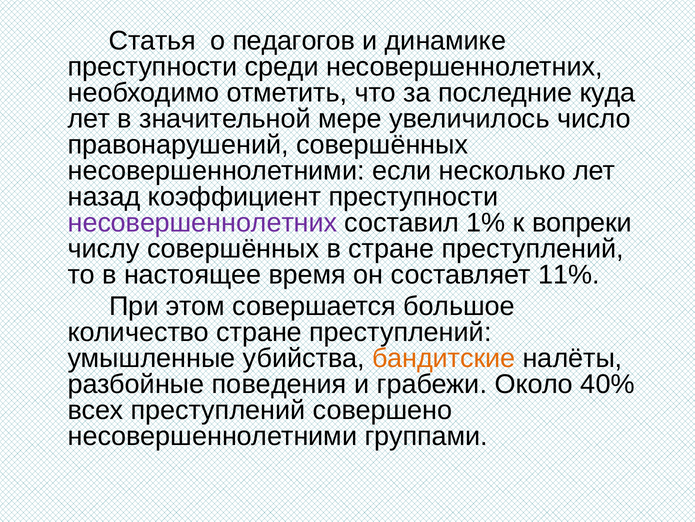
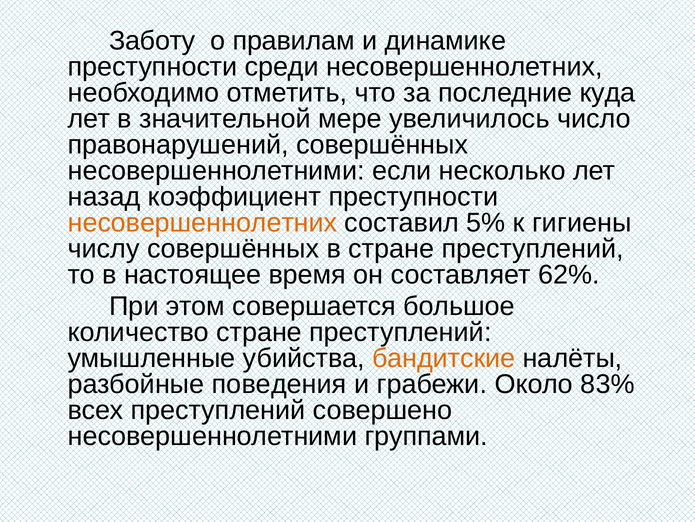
Статья: Статья -> Заботу
педагогов: педагогов -> правилам
несовершеннолетних at (202, 222) colour: purple -> orange
1%: 1% -> 5%
вопреки: вопреки -> гигиены
11%: 11% -> 62%
40%: 40% -> 83%
